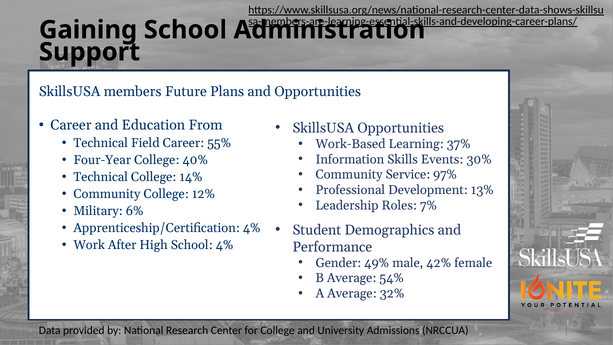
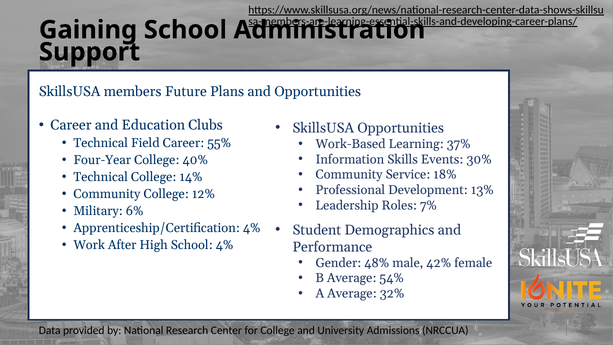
From: From -> Clubs
97%: 97% -> 18%
49%: 49% -> 48%
